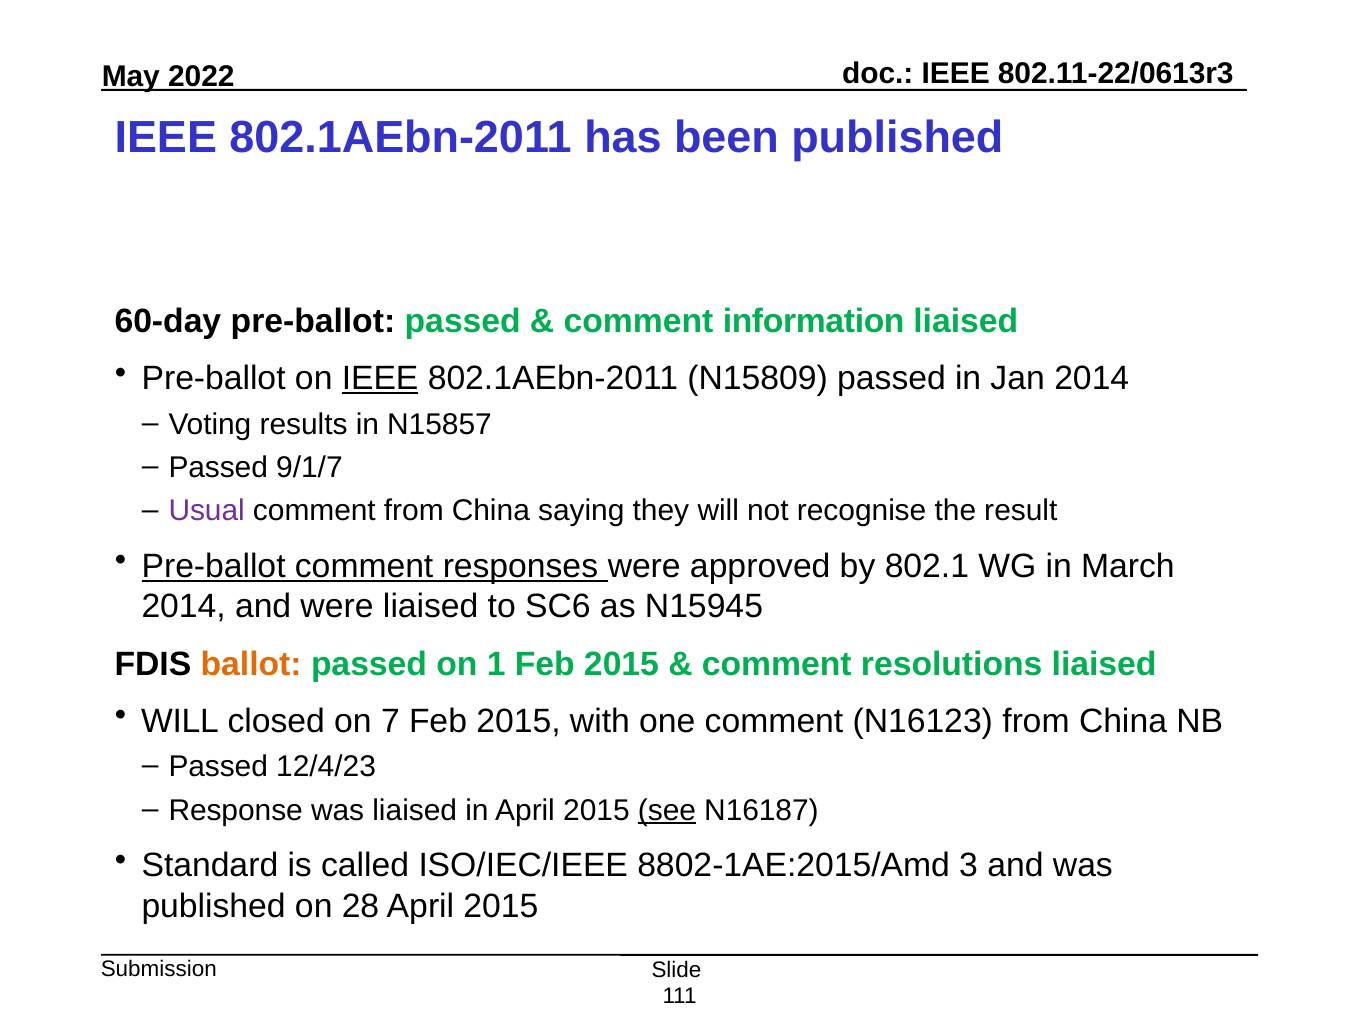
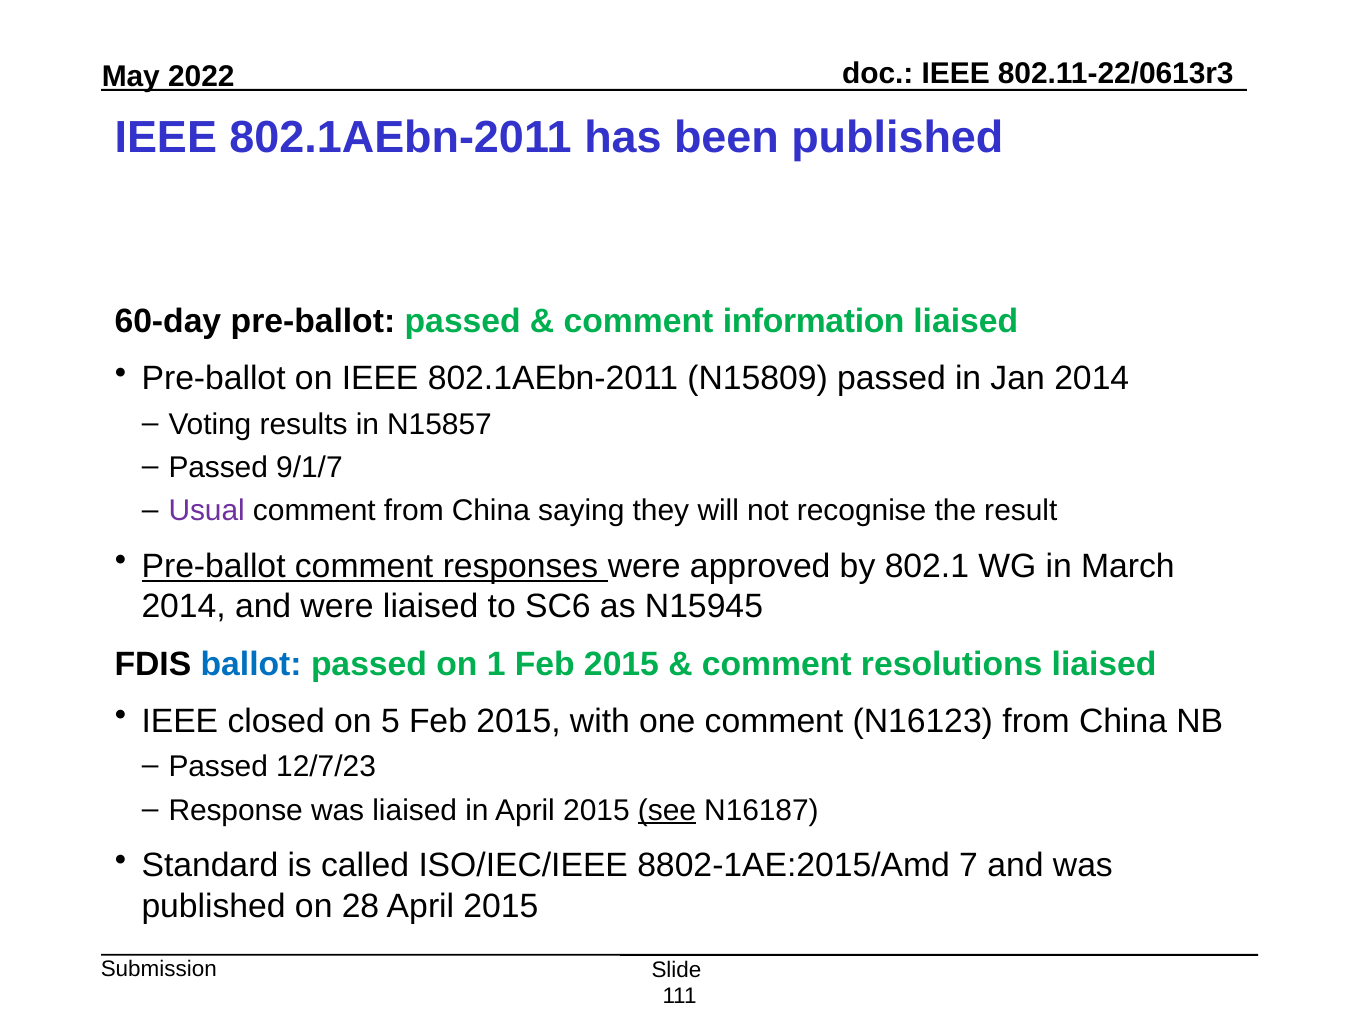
IEEE at (380, 379) underline: present -> none
ballot colour: orange -> blue
WILL at (180, 721): WILL -> IEEE
7: 7 -> 5
12/4/23: 12/4/23 -> 12/7/23
3: 3 -> 7
